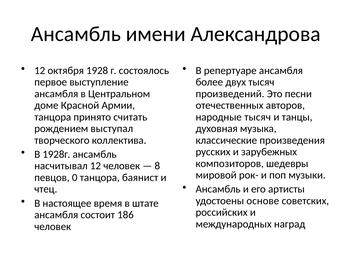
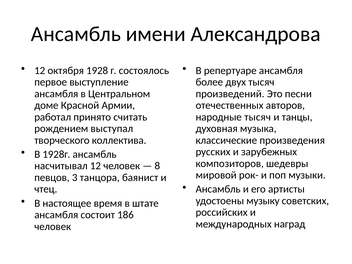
танцора at (53, 117): танцора -> работал
0: 0 -> 3
основе: основе -> музыку
